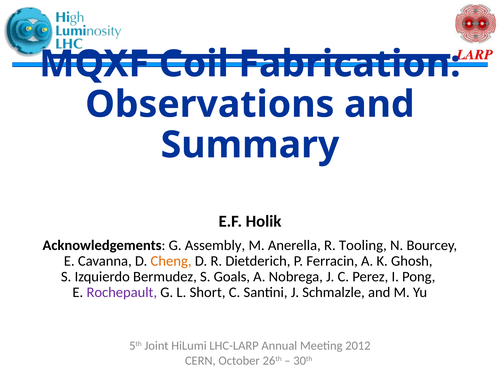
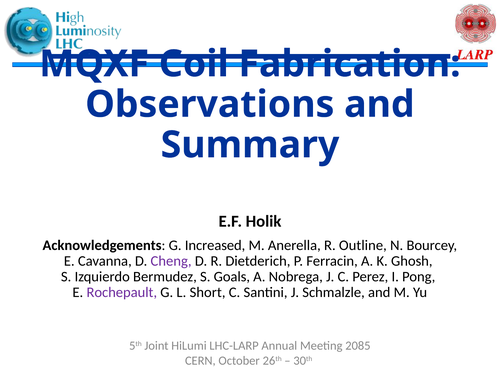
Assembly: Assembly -> Increased
Tooling: Tooling -> Outline
Cheng colour: orange -> purple
2012: 2012 -> 2085
